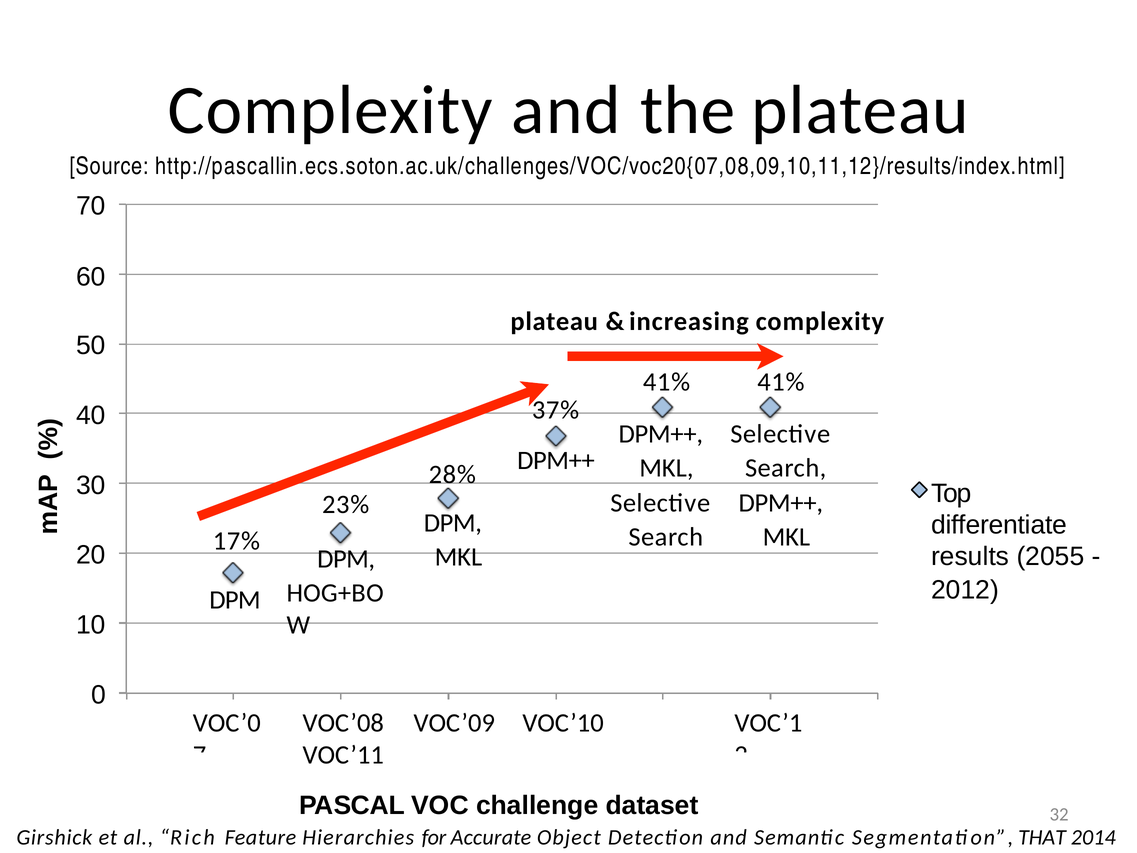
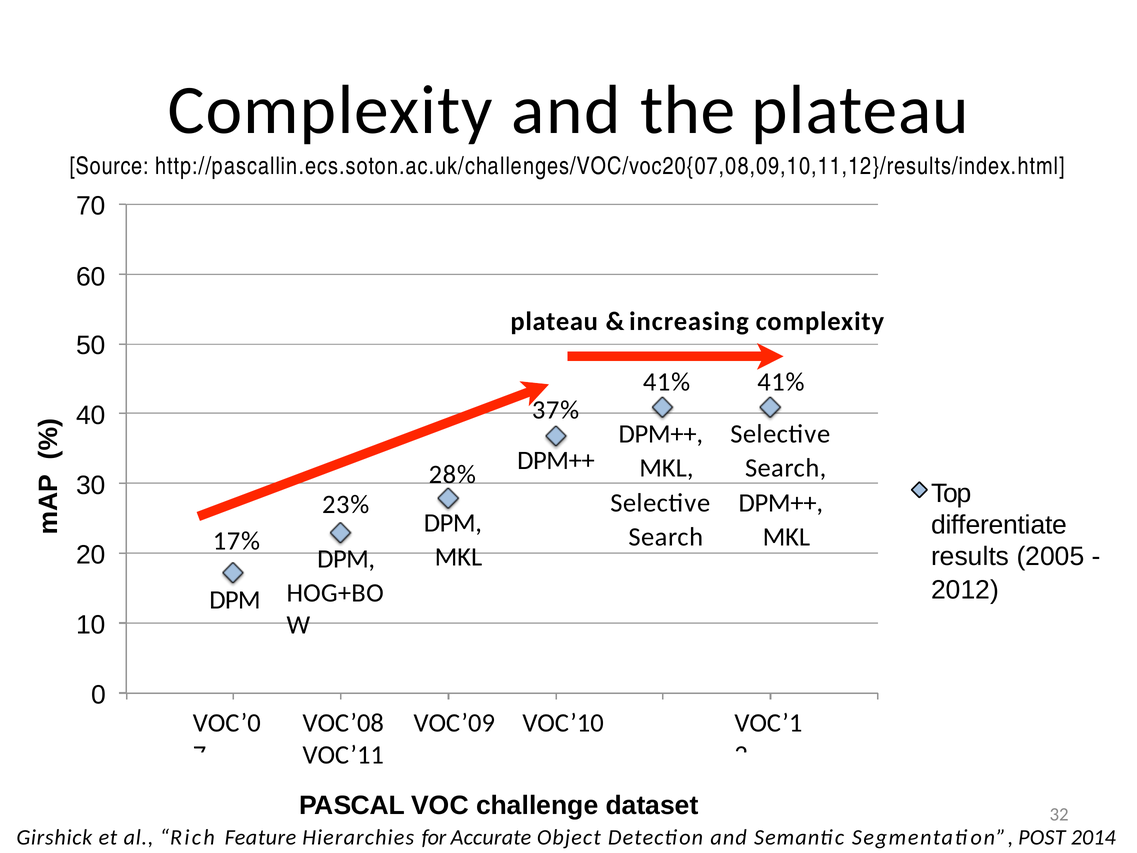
2055: 2055 -> 2005
THAT: THAT -> POST
